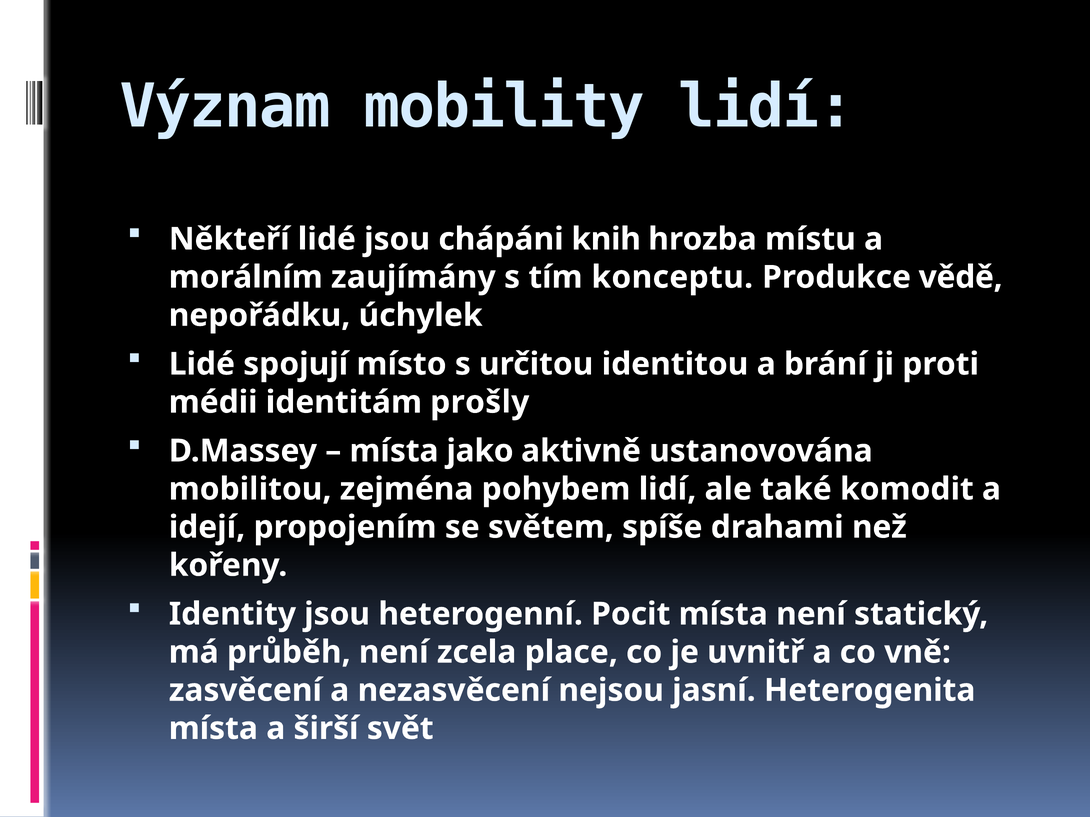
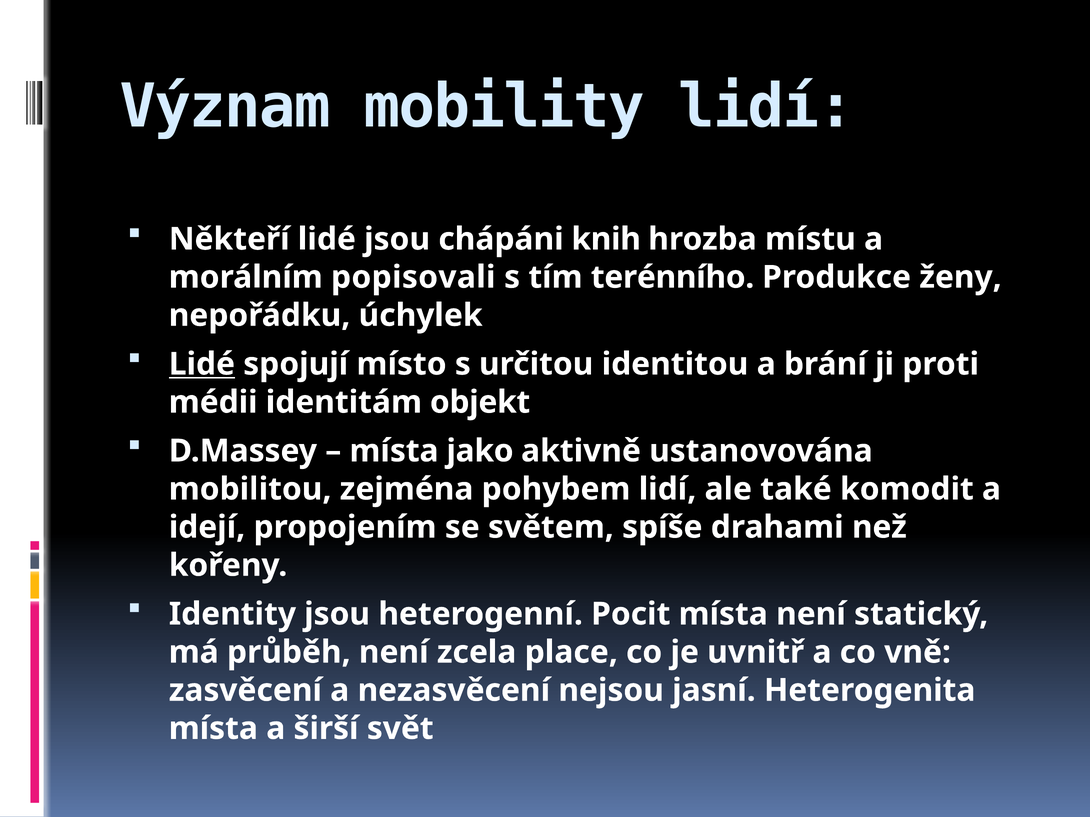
zaujímány: zaujímány -> popisovali
konceptu: konceptu -> terénního
vědě: vědě -> ženy
Lidé at (202, 364) underline: none -> present
prošly: prošly -> objekt
